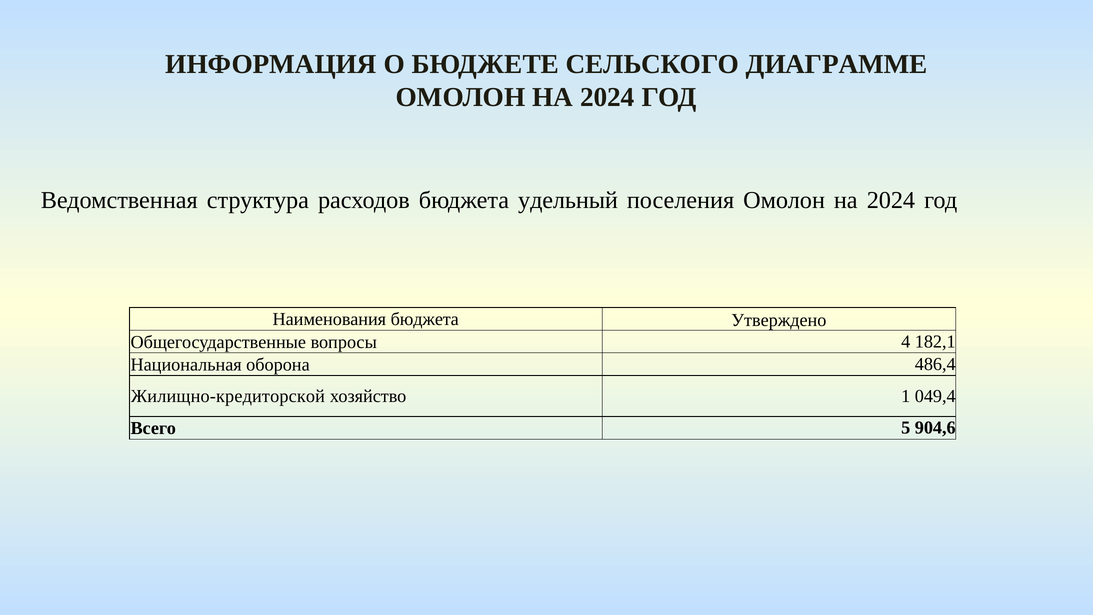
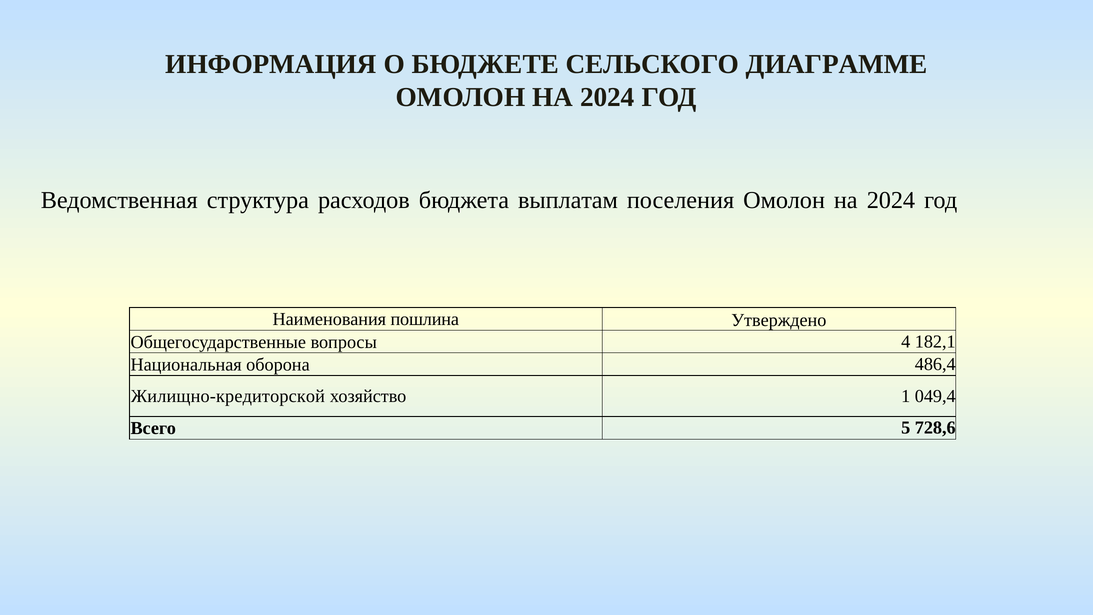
удельный: удельный -> выплатам
Наименования бюджета: бюджета -> пошлина
904,6: 904,6 -> 728,6
